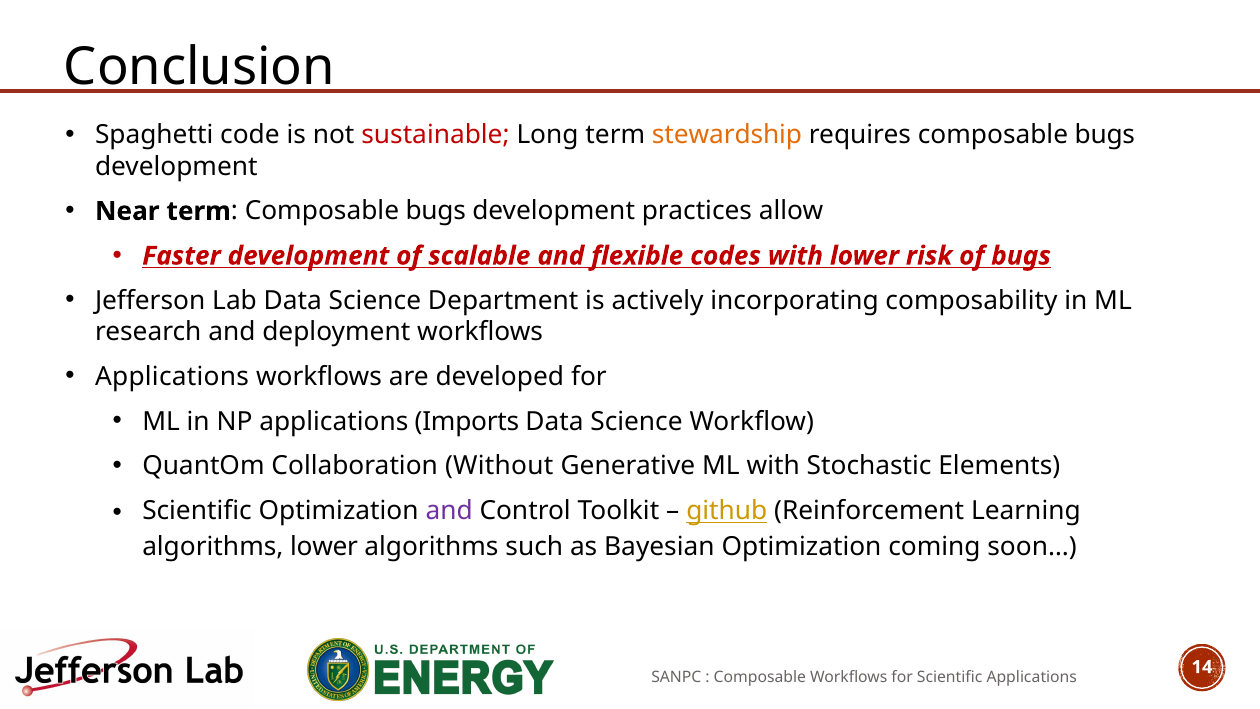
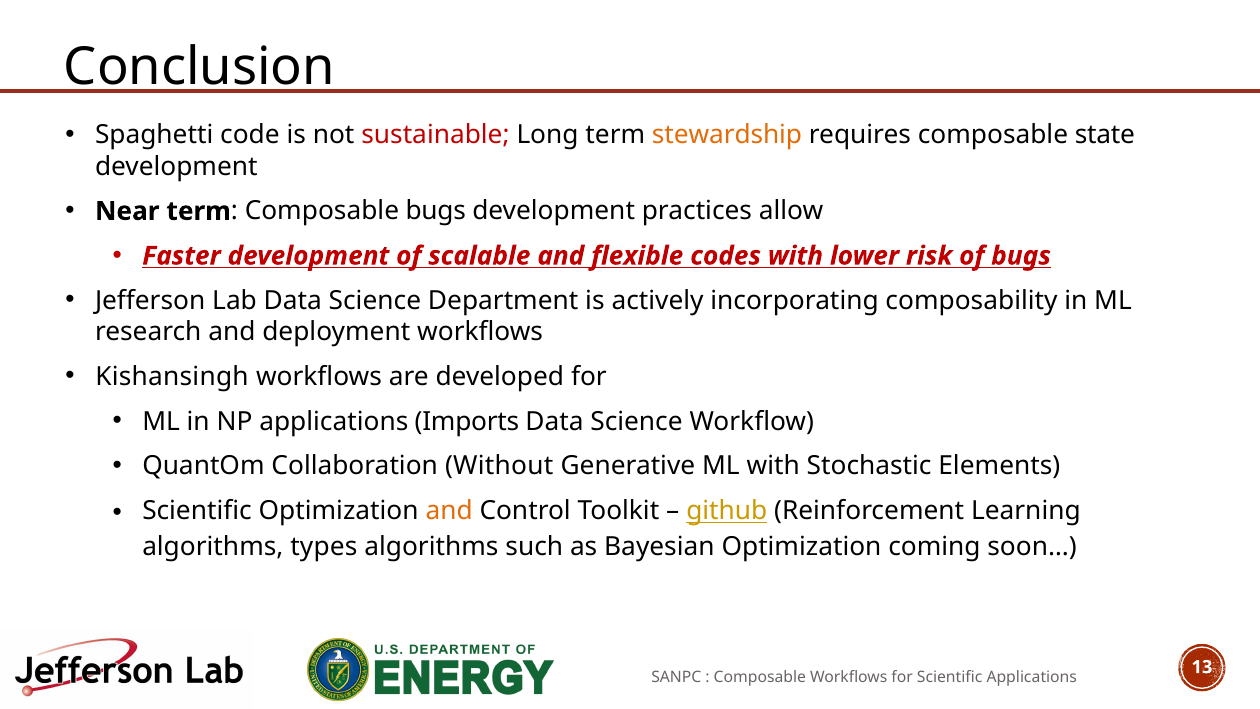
requires composable bugs: bugs -> state
Applications at (172, 377): Applications -> Kishansingh
and at (449, 511) colour: purple -> orange
algorithms lower: lower -> types
14: 14 -> 13
